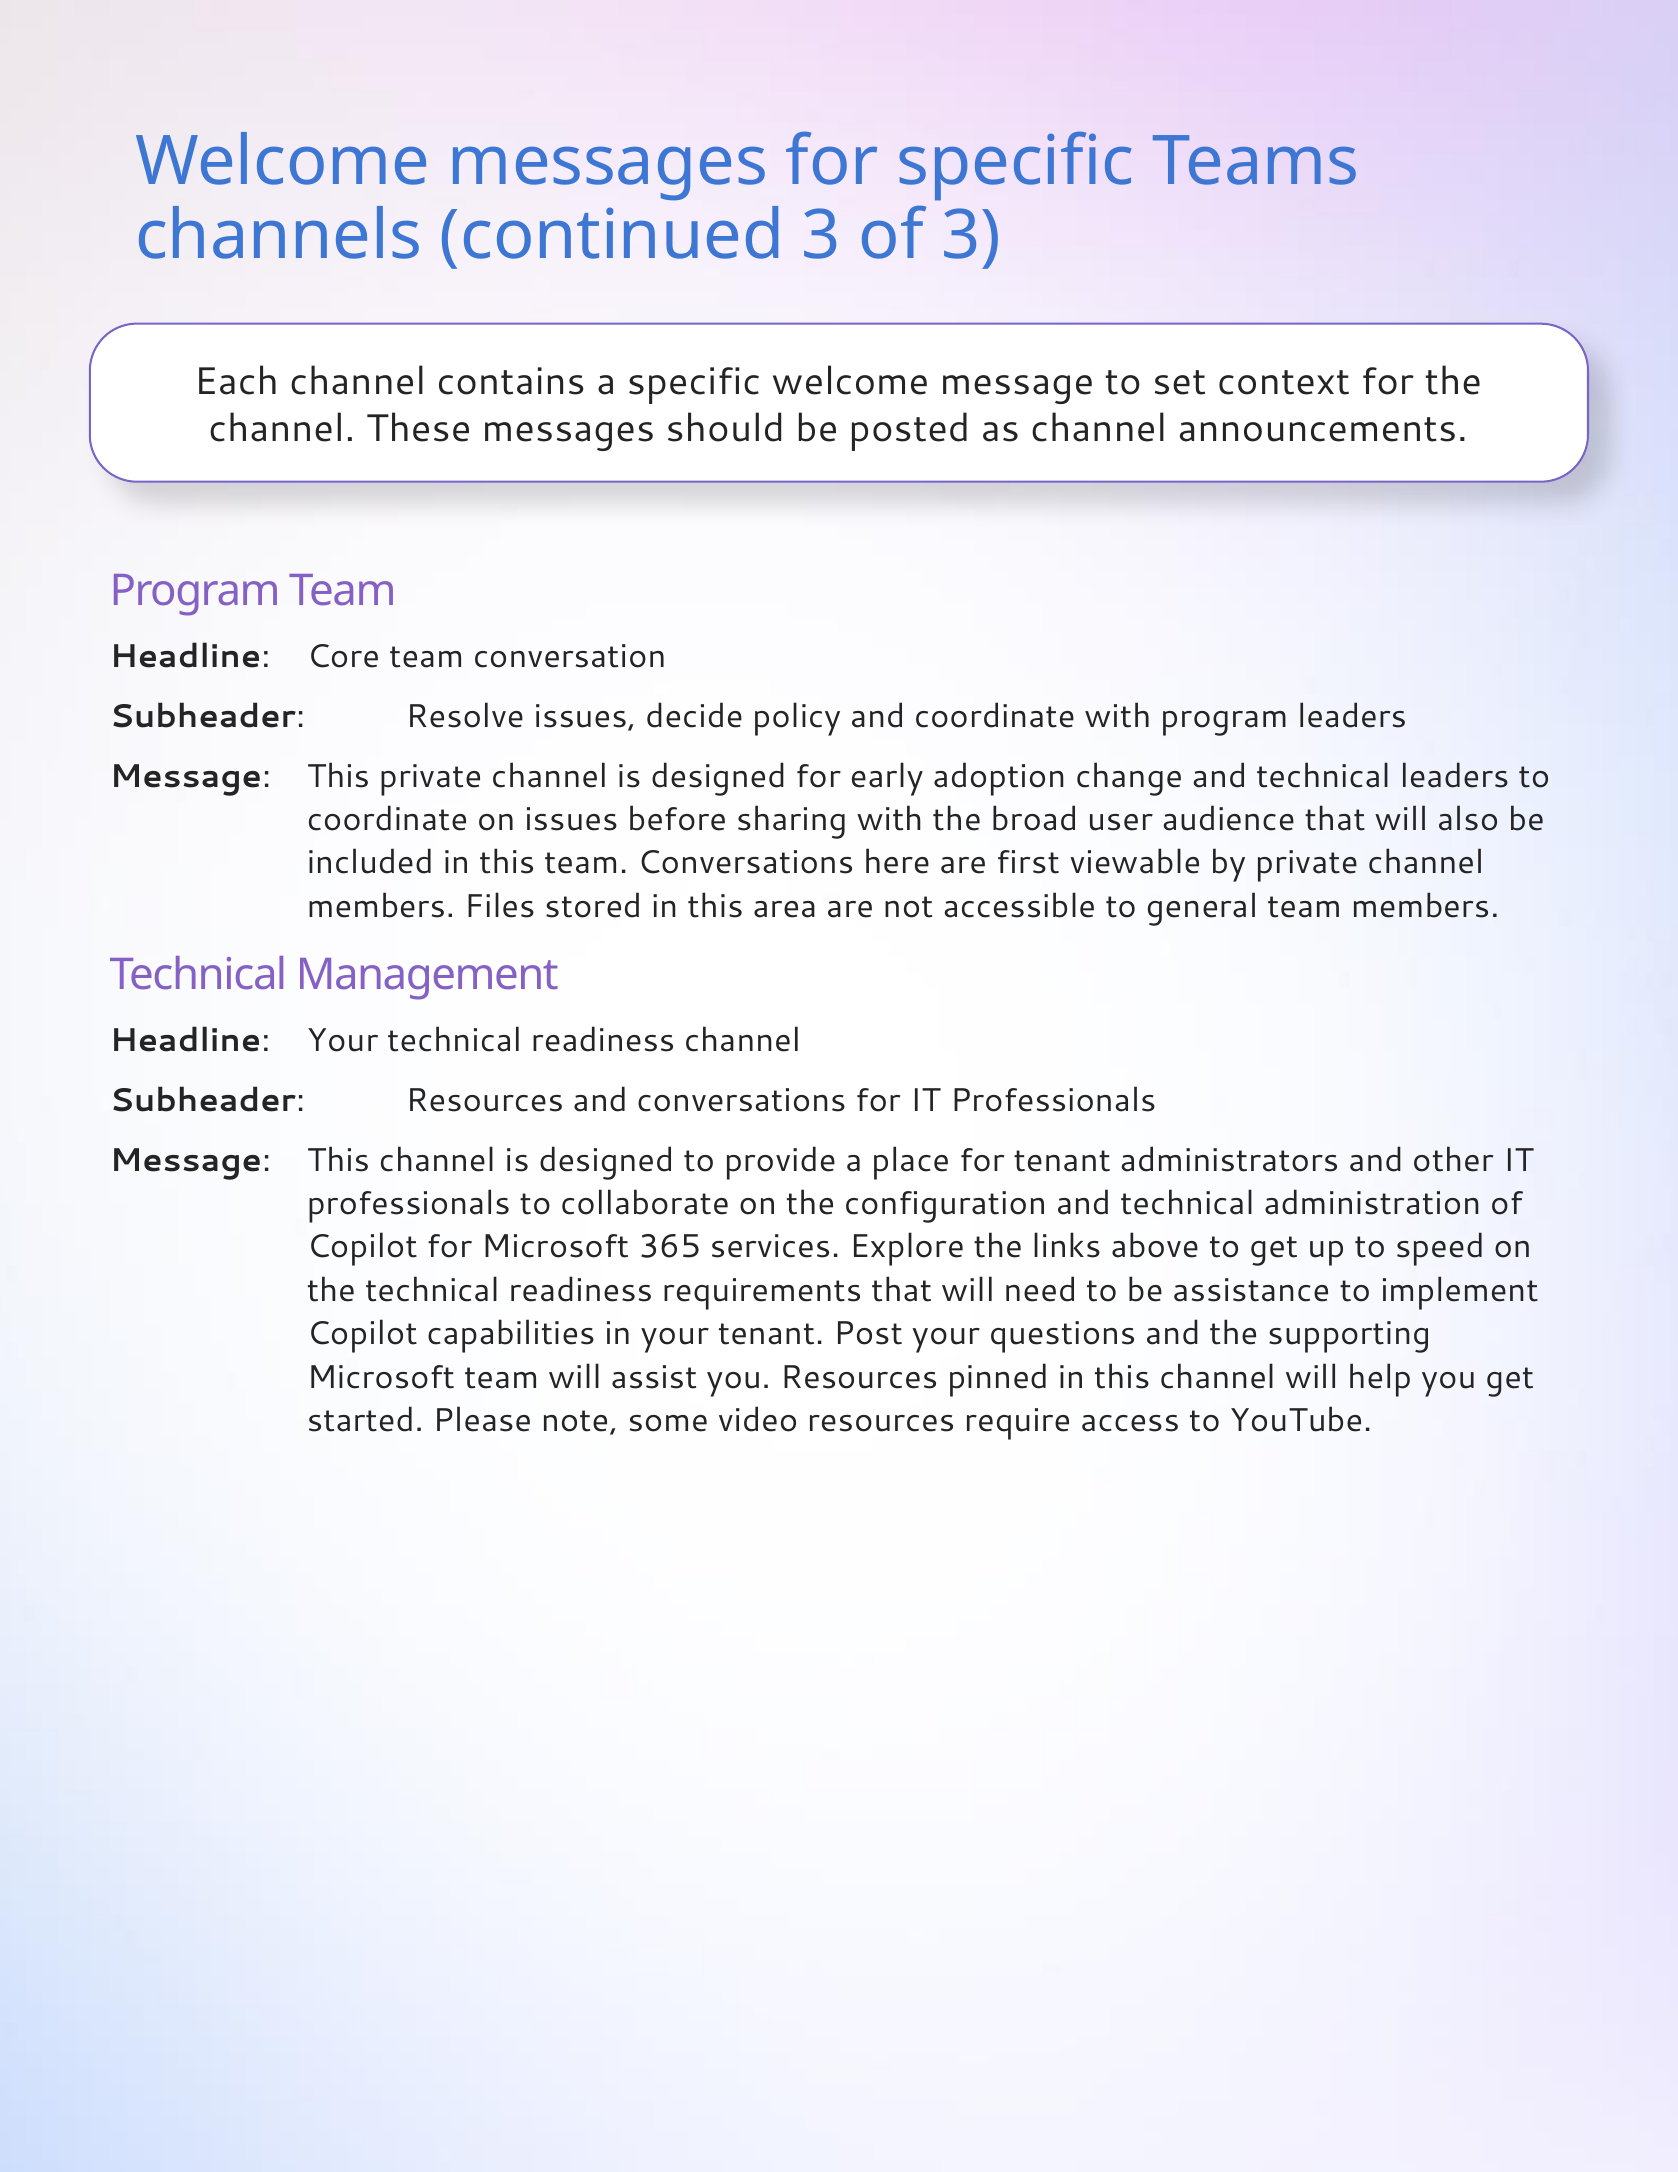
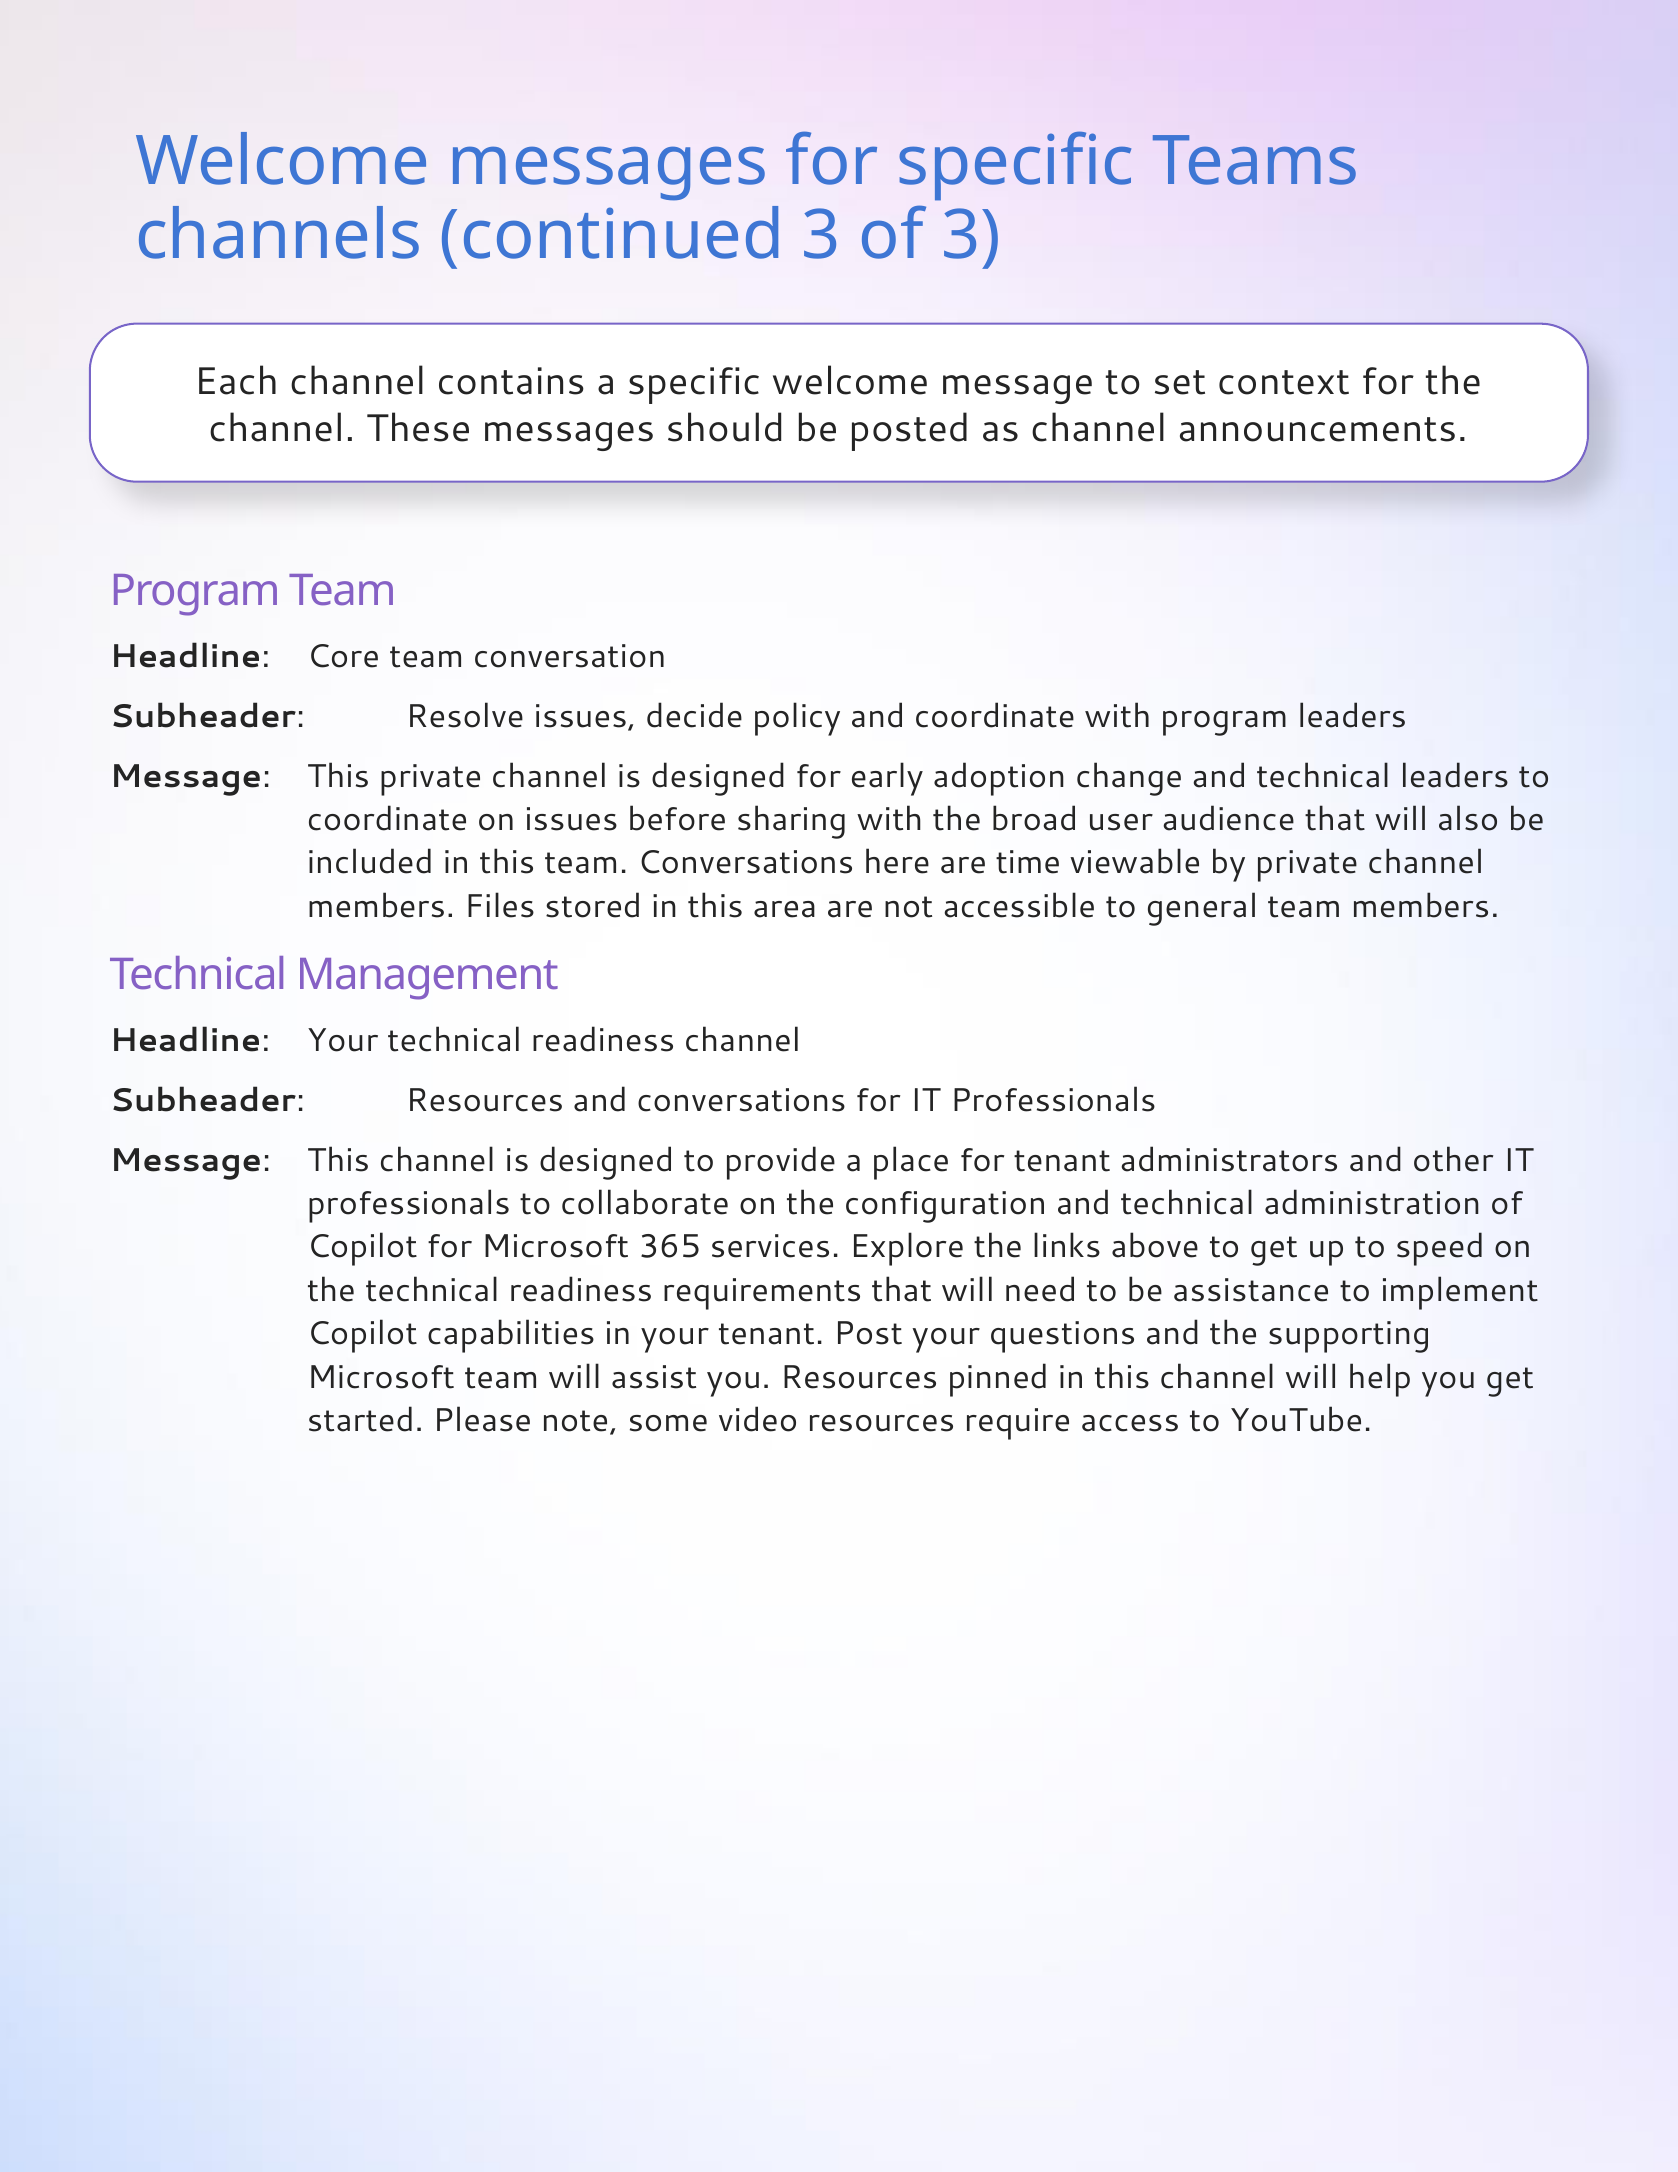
first: first -> time
